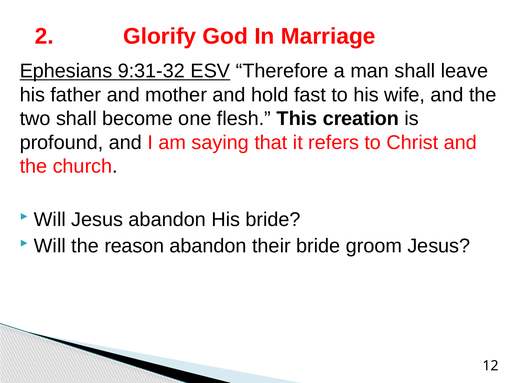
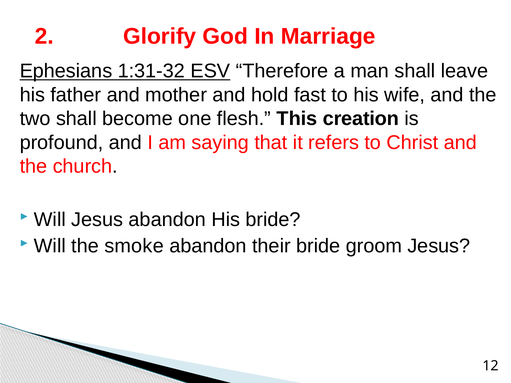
9:31-32: 9:31-32 -> 1:31-32
reason: reason -> smoke
